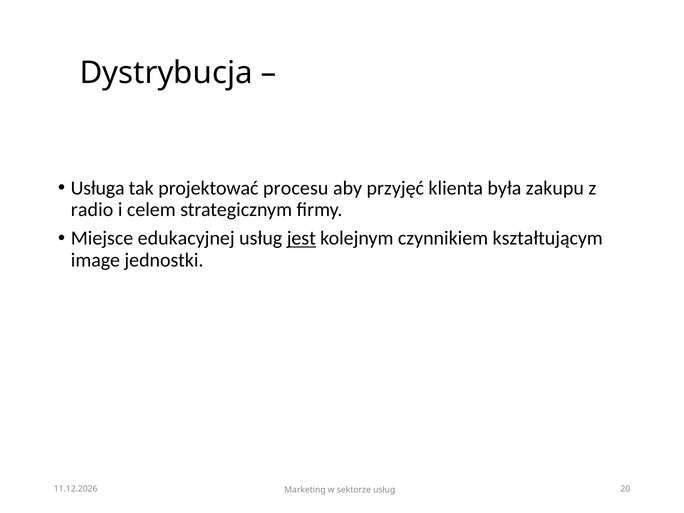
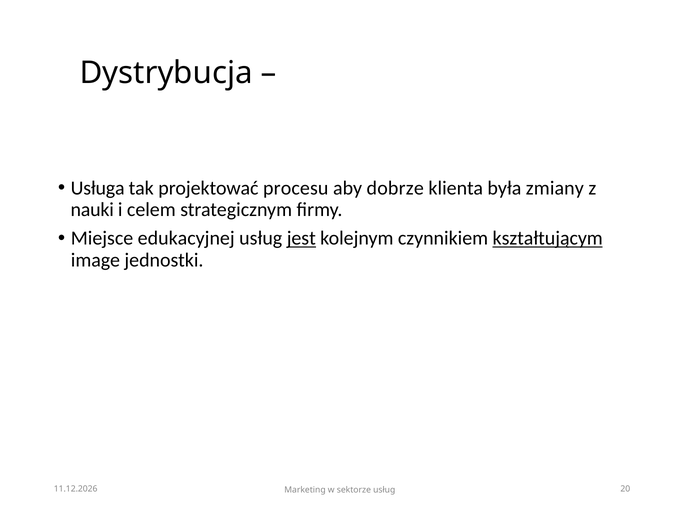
przyjęć: przyjęć -> dobrze
zakupu: zakupu -> zmiany
radio: radio -> nauki
kształtującym underline: none -> present
